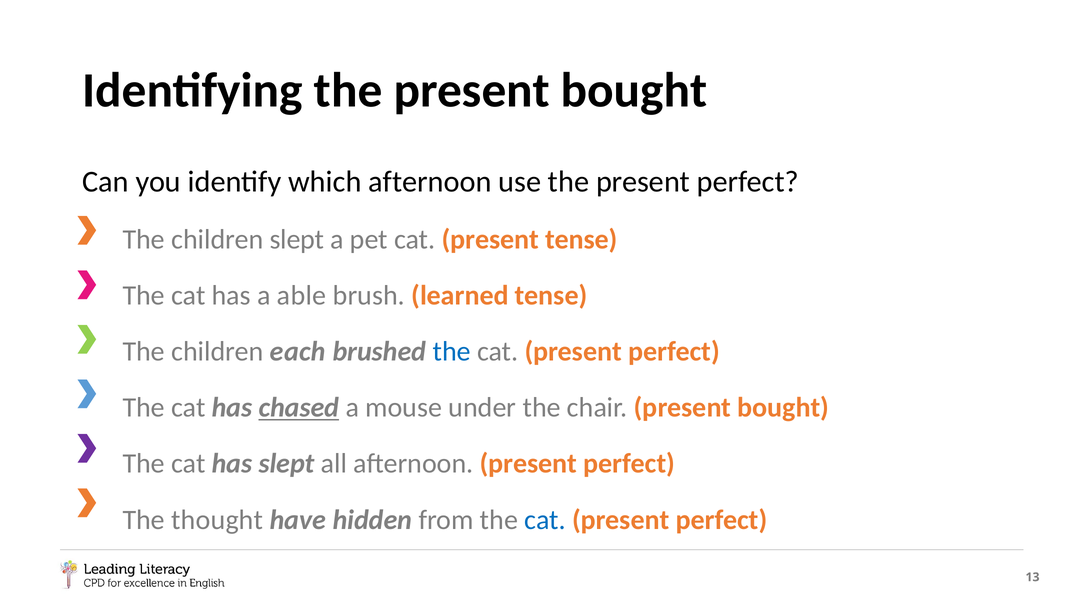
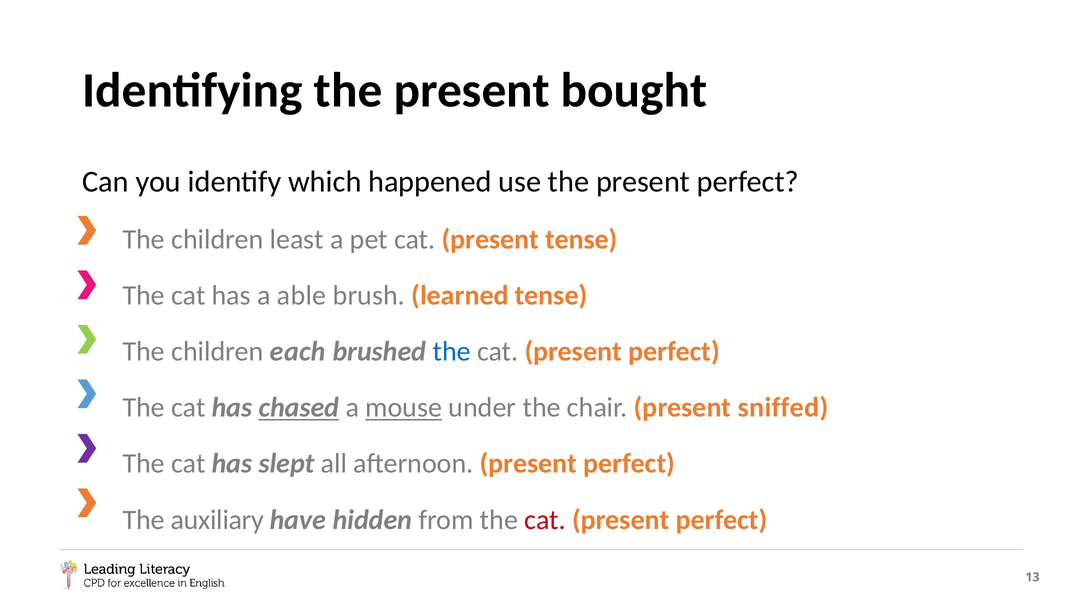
which afternoon: afternoon -> happened
children slept: slept -> least
mouse underline: none -> present
chair present bought: bought -> sniffed
thought: thought -> auxiliary
cat at (545, 520) colour: blue -> red
